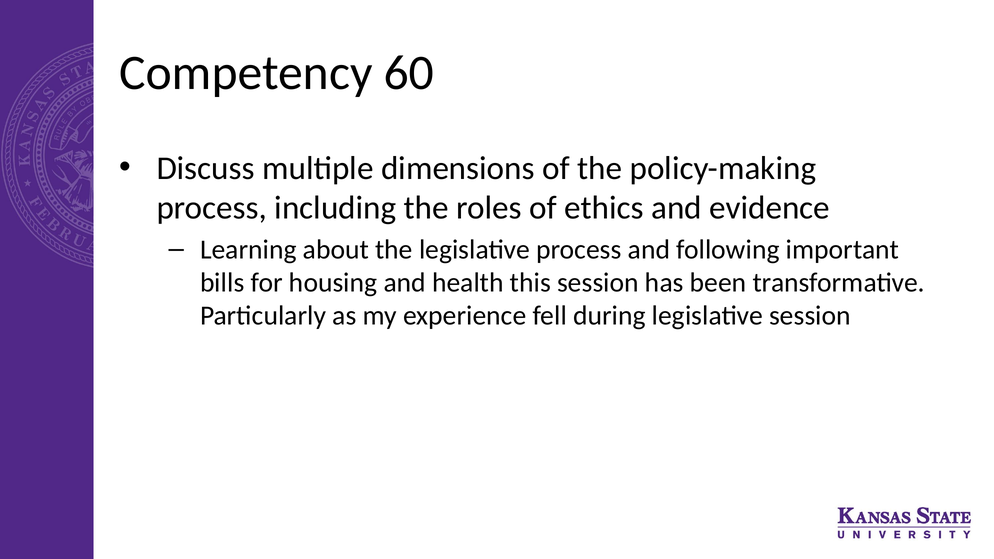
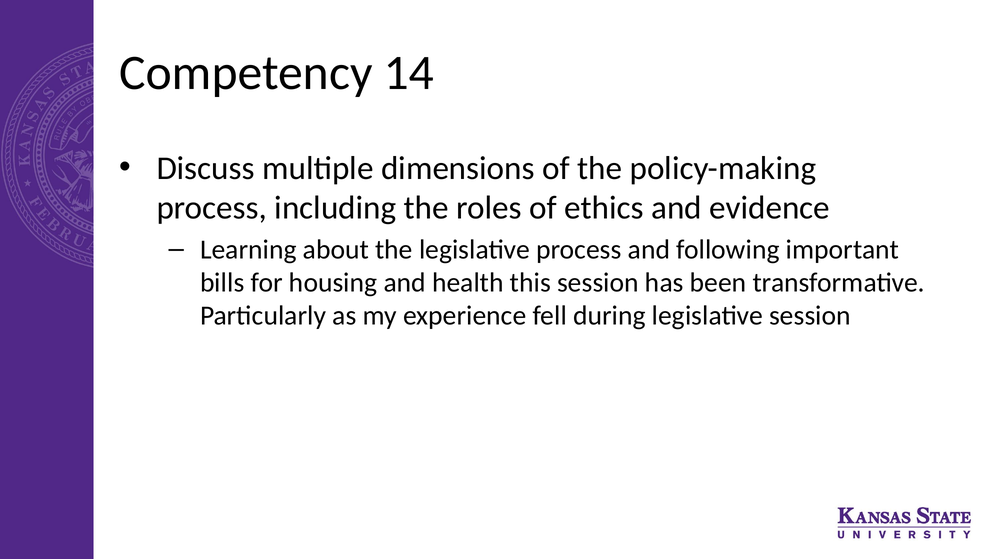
60: 60 -> 14
